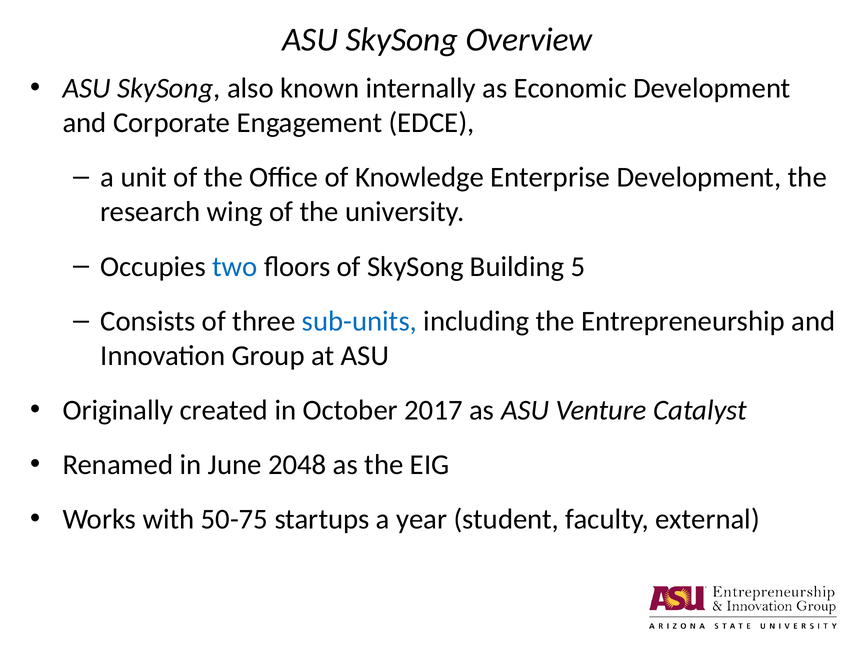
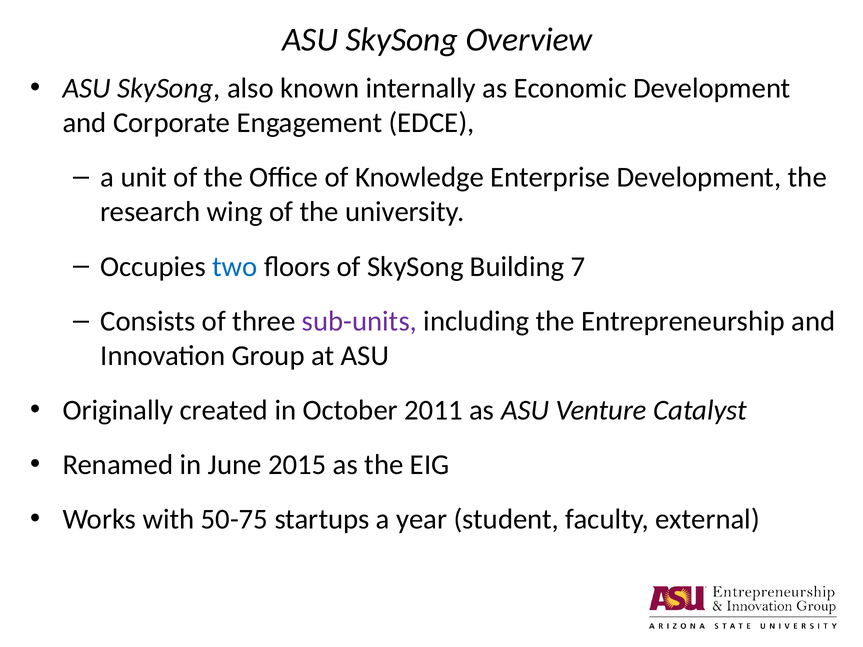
5: 5 -> 7
sub-units colour: blue -> purple
2017: 2017 -> 2011
2048: 2048 -> 2015
